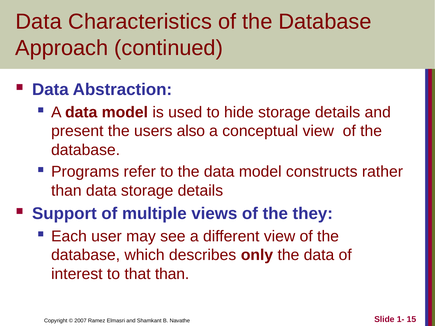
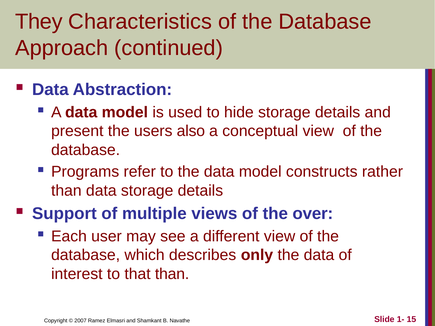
Data at (39, 22): Data -> They
they: they -> over
